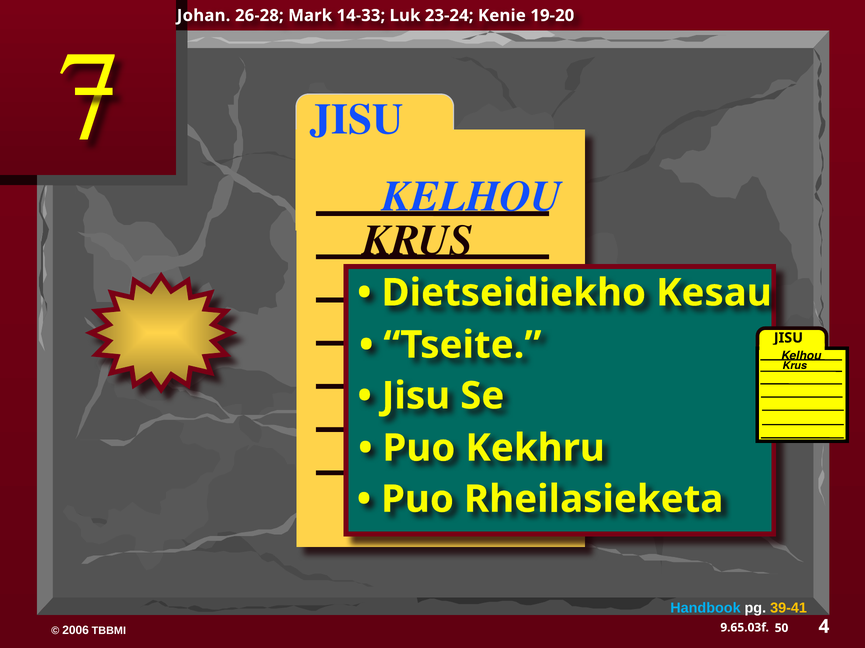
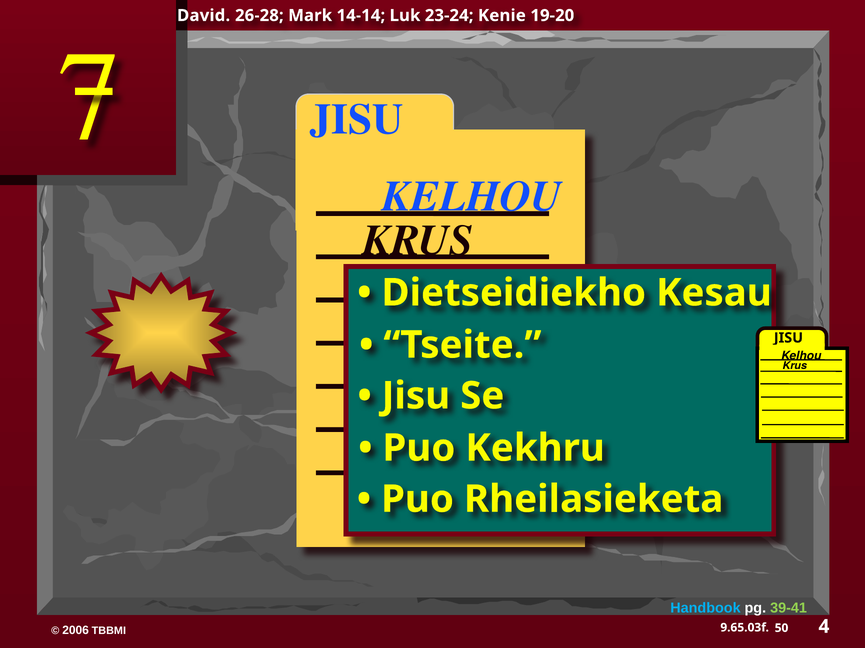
Johan: Johan -> David
14-33: 14-33 -> 14-14
39-41 colour: yellow -> light green
